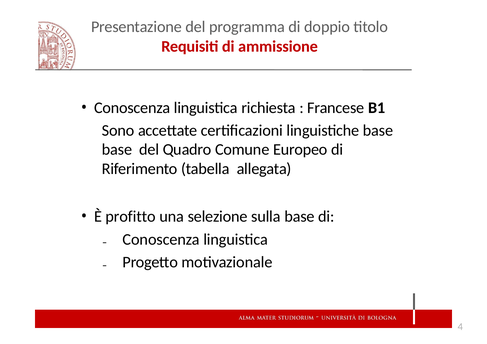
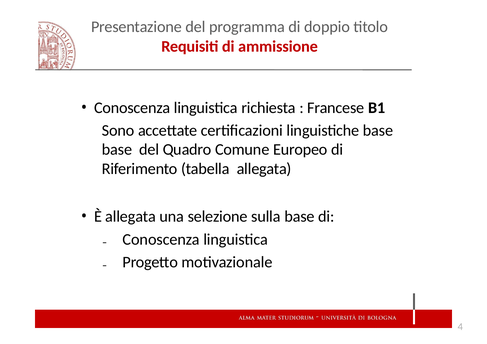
È profitto: profitto -> allegata
